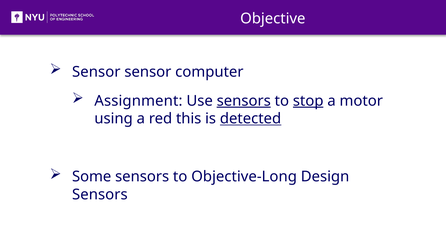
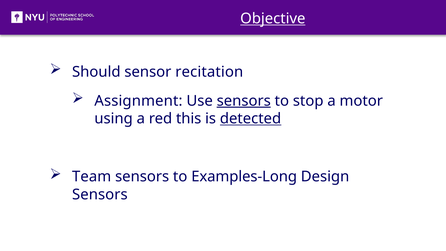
Objective underline: none -> present
Sensor at (96, 72): Sensor -> Should
computer: computer -> recitation
stop underline: present -> none
Some: Some -> Team
Objective-Long: Objective-Long -> Examples-Long
